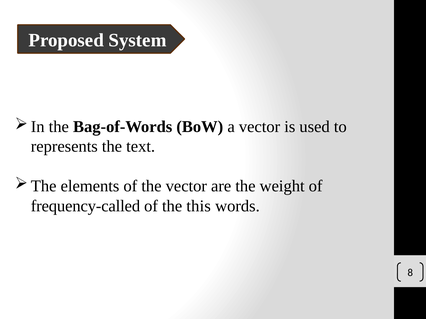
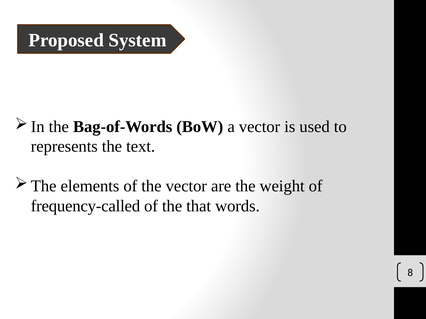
this: this -> that
